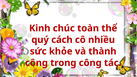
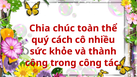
Kinh: Kinh -> Chia
